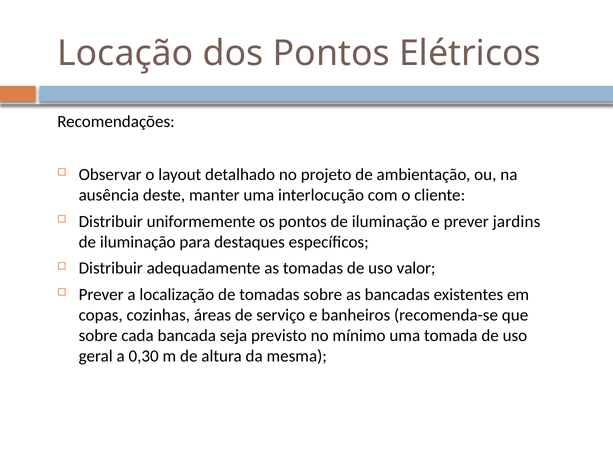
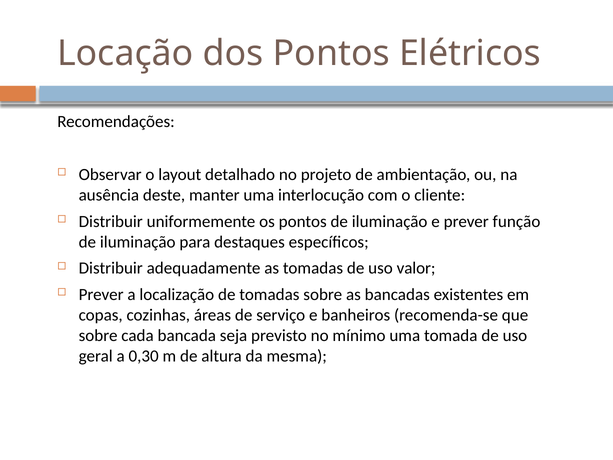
jardins: jardins -> função
